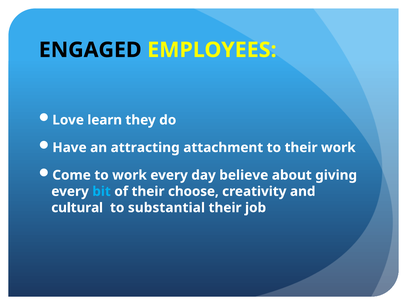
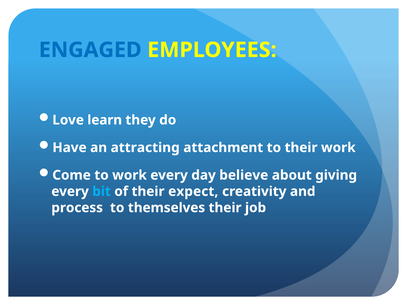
ENGAGED colour: black -> blue
choose: choose -> expect
cultural: cultural -> process
substantial: substantial -> themselves
